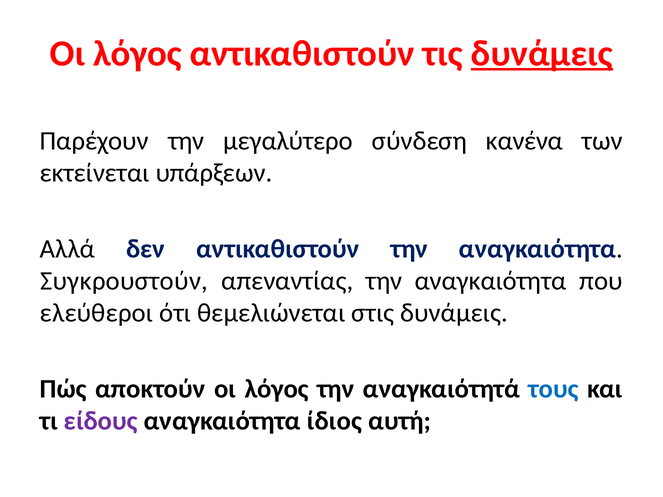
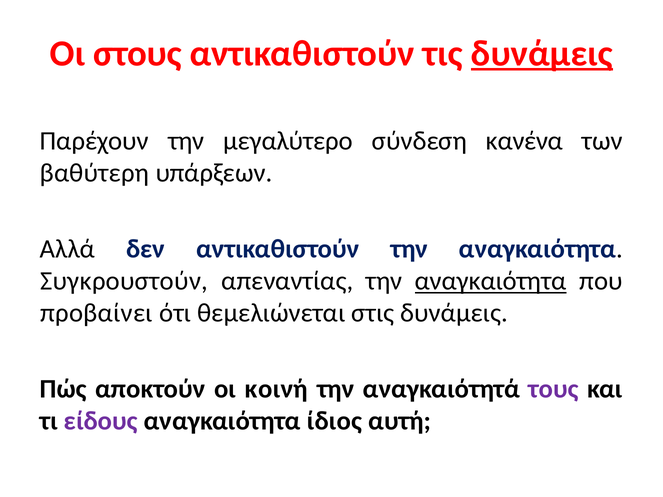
λόγος at (138, 54): λόγος -> στους
εκτείνεται: εκτείνεται -> βαθύτερη
αναγκαιότητα at (491, 281) underline: none -> present
ελεύθεροι: ελεύθεροι -> προβαίνει
αποκτούν οι λόγος: λόγος -> κοινή
τους colour: blue -> purple
